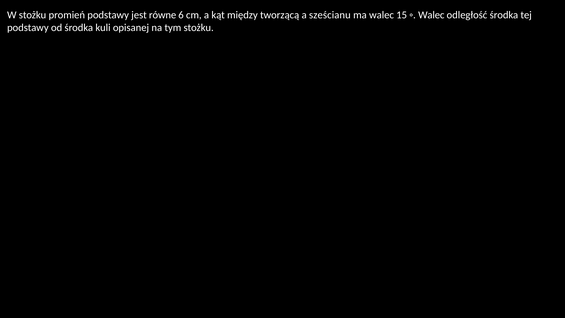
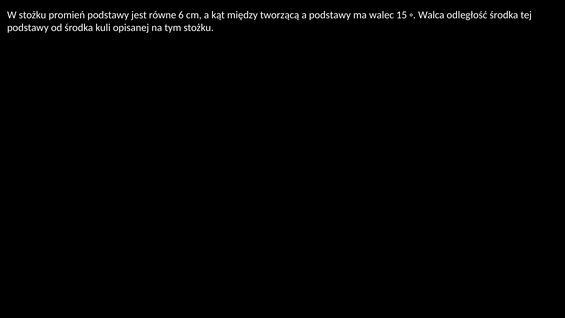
a sześcianu: sześcianu -> podstawy
Walec at (431, 15): Walec -> Walca
